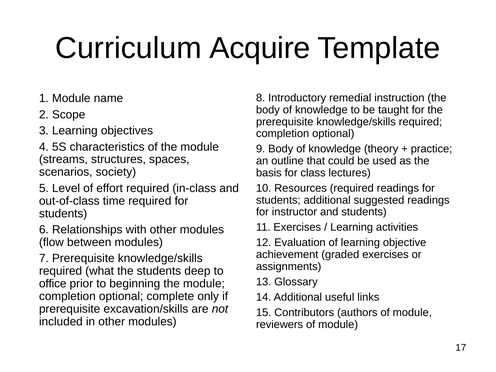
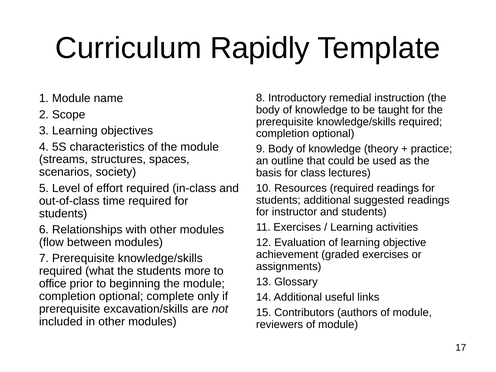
Acquire: Acquire -> Rapidly
deep: deep -> more
